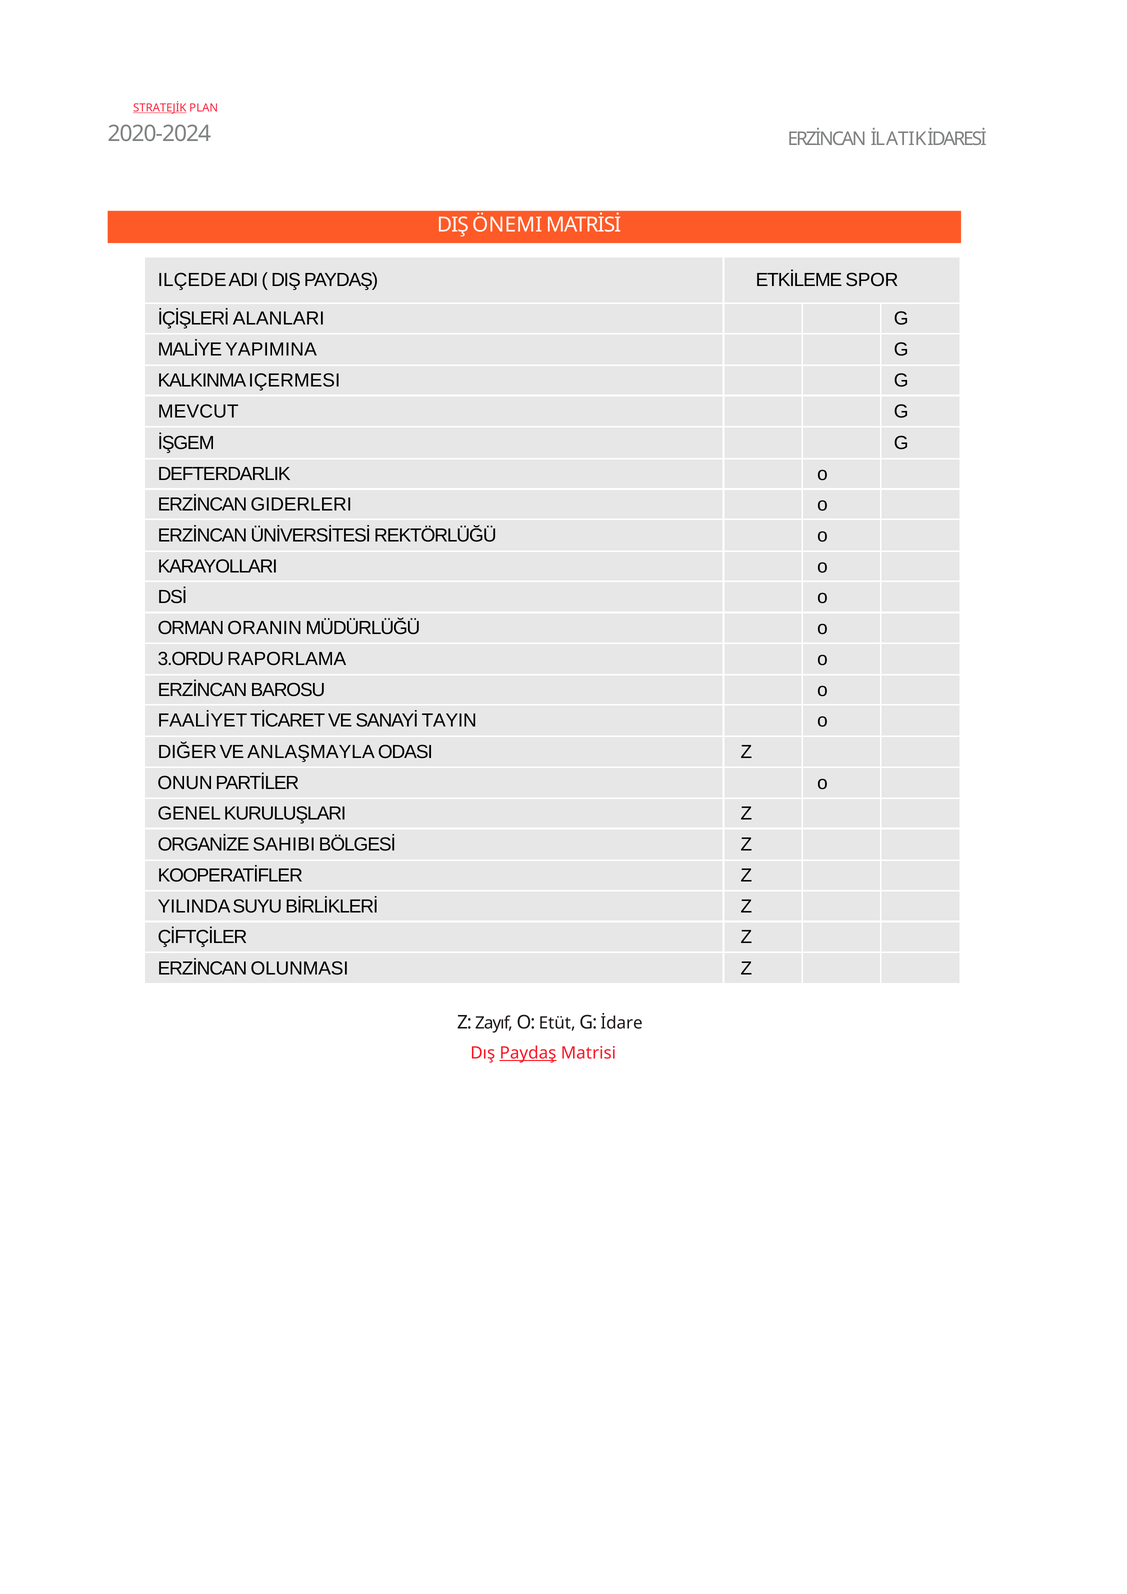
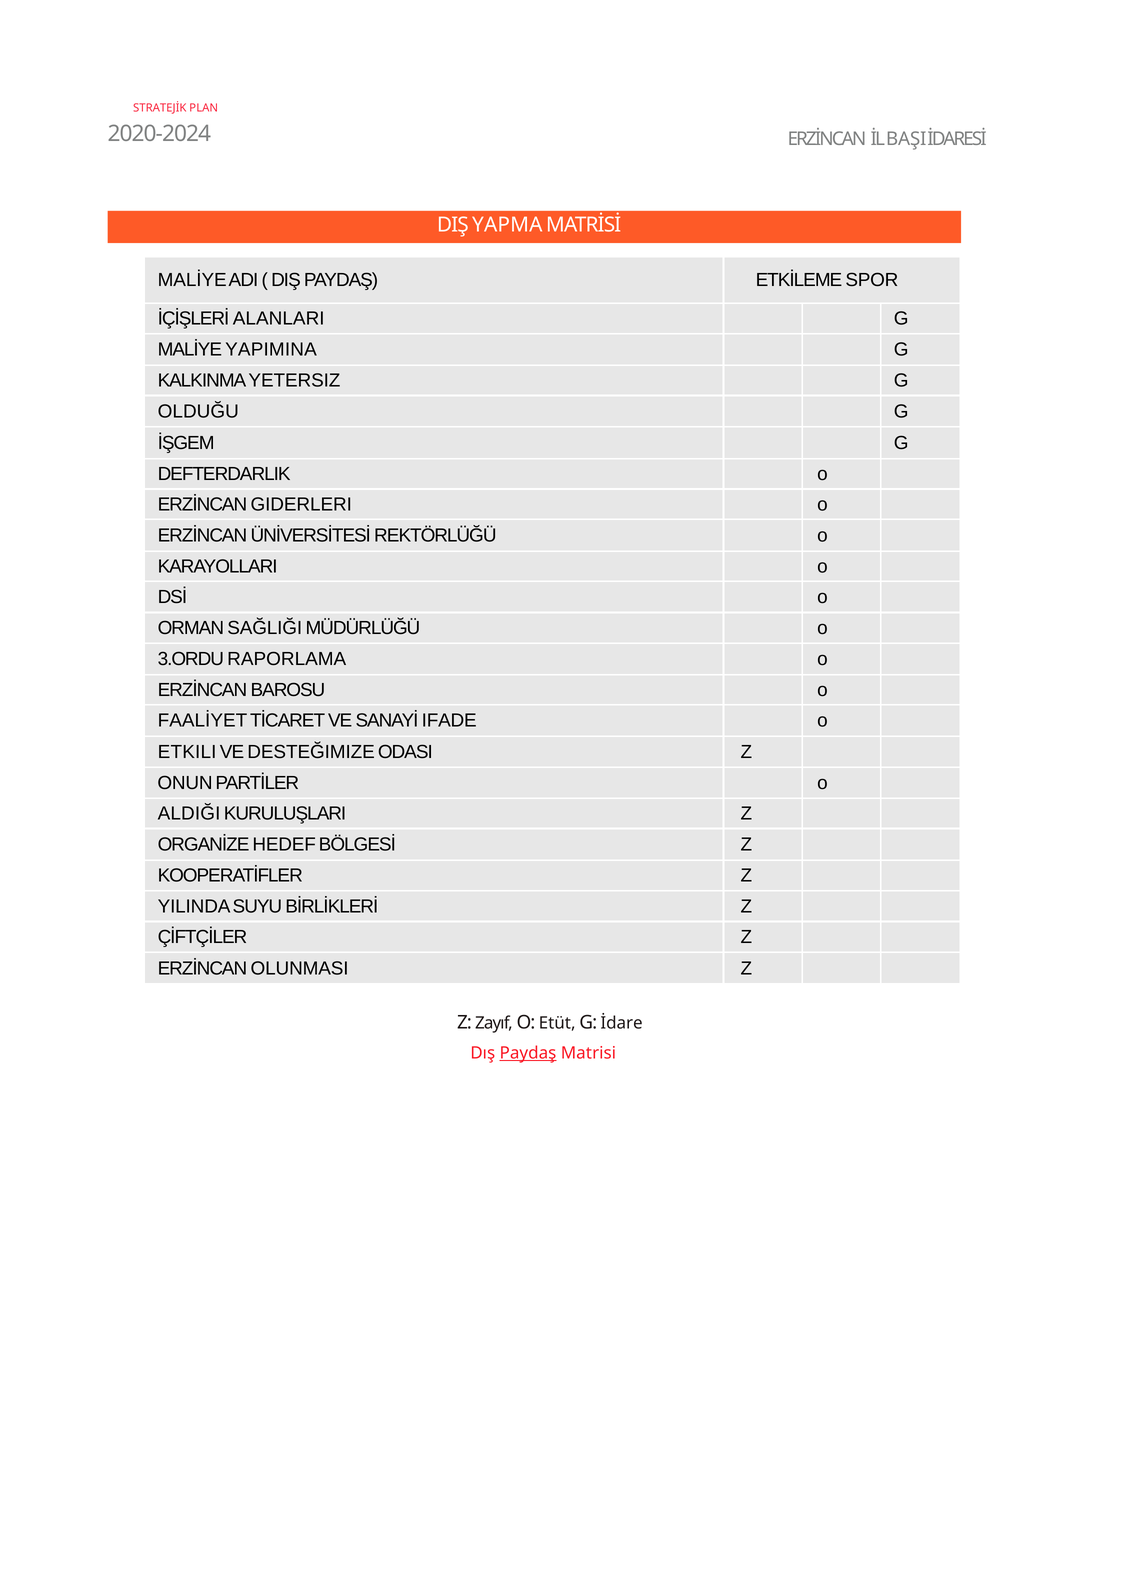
STRATEJİK underline: present -> none
ATIK: ATIK -> BAŞI
ÖNEMI: ÖNEMI -> YAPMA
ILÇEDE at (192, 280): ILÇEDE -> MALİYE
IÇERMESI: IÇERMESI -> YETERSIZ
MEVCUT: MEVCUT -> OLDUĞU
ORANIN: ORANIN -> SAĞLIĞI
TAYIN: TAYIN -> IFADE
DIĞER: DIĞER -> ETKILI
ANLAŞMAYLA: ANLAŞMAYLA -> DESTEĞIMIZE
GENEL: GENEL -> ALDIĞI
SAHIBI: SAHIBI -> HEDEF
